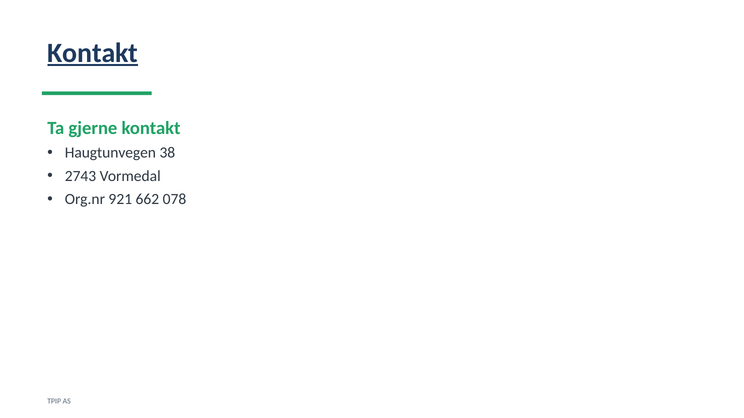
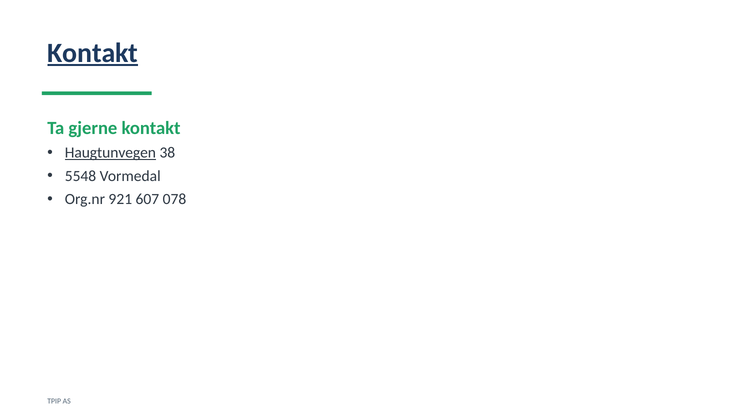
Haugtunvegen underline: none -> present
2743: 2743 -> 5548
662: 662 -> 607
